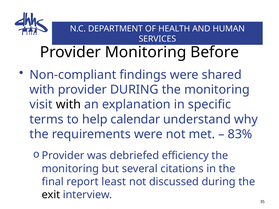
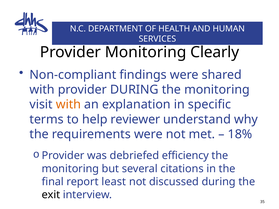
Before: Before -> Clearly
with at (68, 105) colour: black -> orange
calendar: calendar -> reviewer
83%: 83% -> 18%
